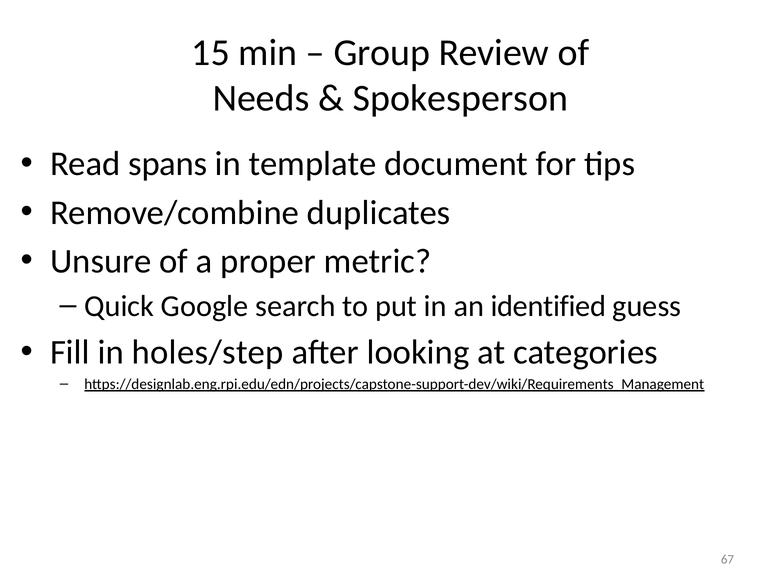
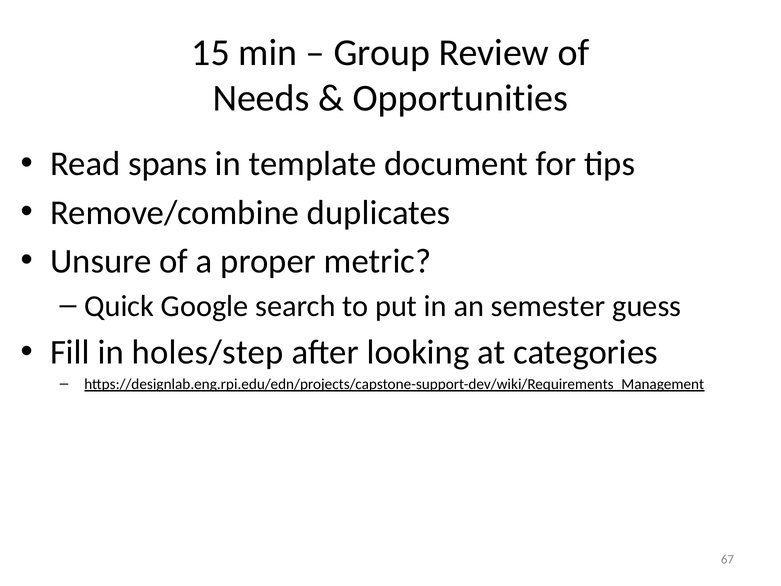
Spokesperson: Spokesperson -> Opportunities
identified: identified -> semester
